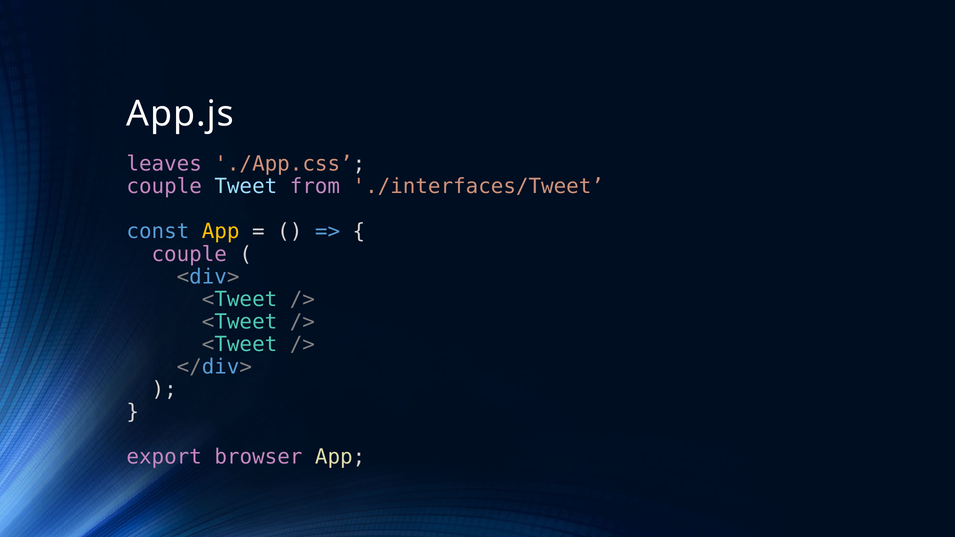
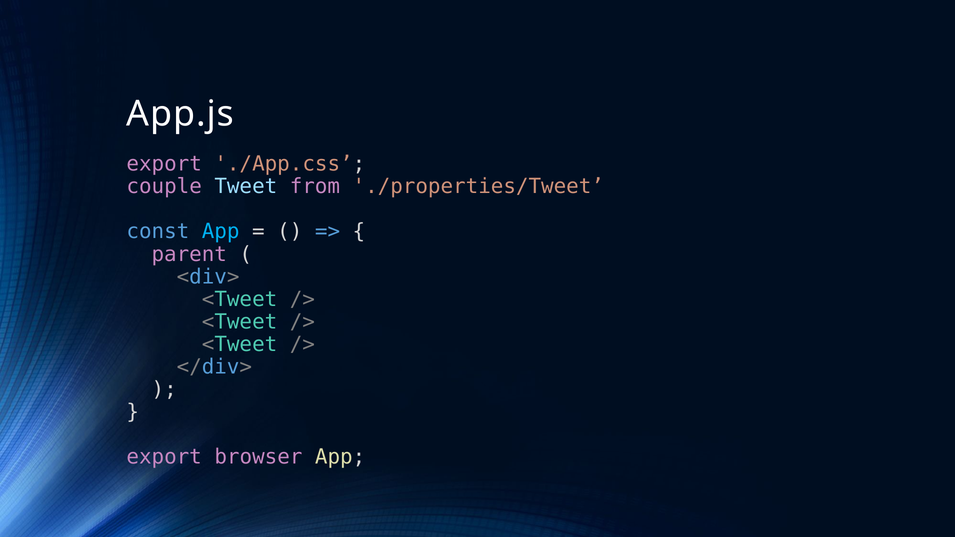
leaves at (164, 164): leaves -> export
./interfaces/Tweet: ./interfaces/Tweet -> ./properties/Tweet
App at (221, 232) colour: yellow -> light blue
couple at (189, 254): couple -> parent
